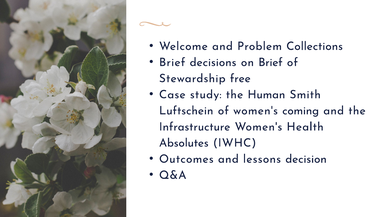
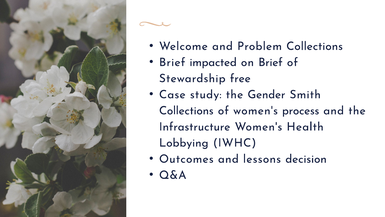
decisions: decisions -> impacted
Human: Human -> Gender
Luftschein at (186, 110): Luftschein -> Collections
coming: coming -> process
Absolutes: Absolutes -> Lobbying
